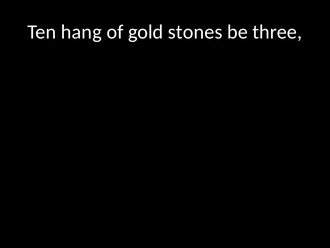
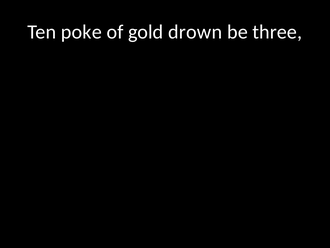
hang: hang -> poke
stones: stones -> drown
